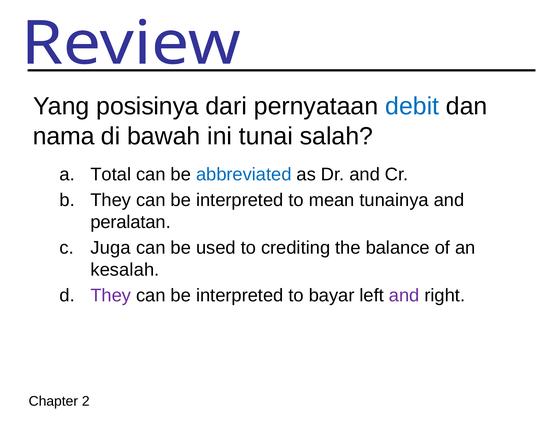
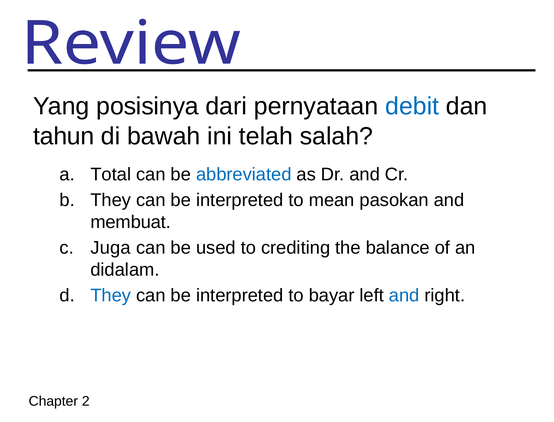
nama: nama -> tahun
tunai: tunai -> telah
tunainya: tunainya -> pasokan
peralatan: peralatan -> membuat
kesalah: kesalah -> didalam
They at (111, 295) colour: purple -> blue
and at (404, 295) colour: purple -> blue
